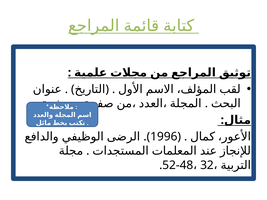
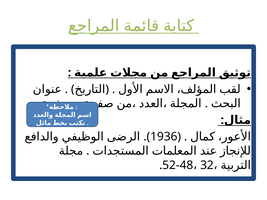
1996: 1996 -> 1936
